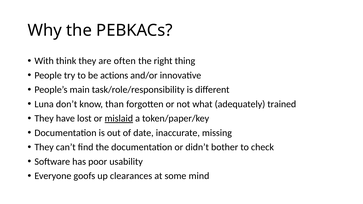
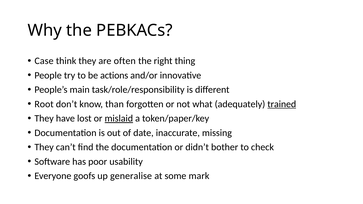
With: With -> Case
Luna: Luna -> Root
trained underline: none -> present
clearances: clearances -> generalise
mind: mind -> mark
